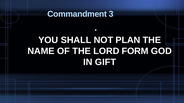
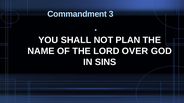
FORM: FORM -> OVER
GIFT: GIFT -> SINS
